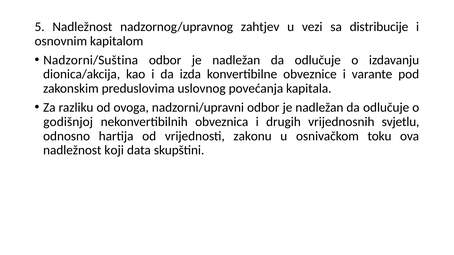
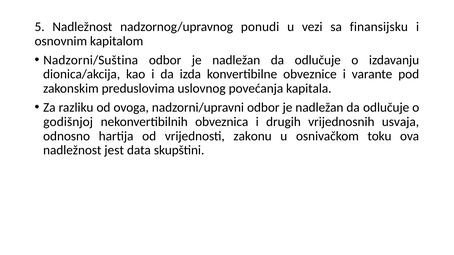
zahtjev: zahtjev -> ponudi
distribucije: distribucije -> finansijsku
svjetlu: svjetlu -> usvaja
koji: koji -> jest
